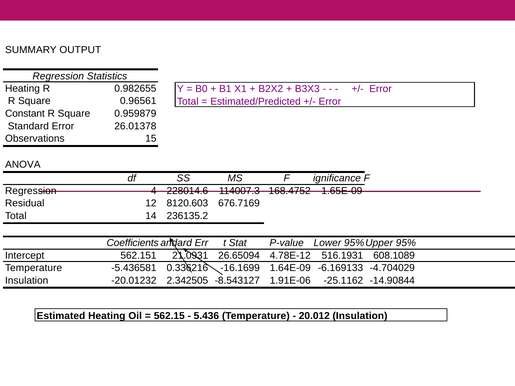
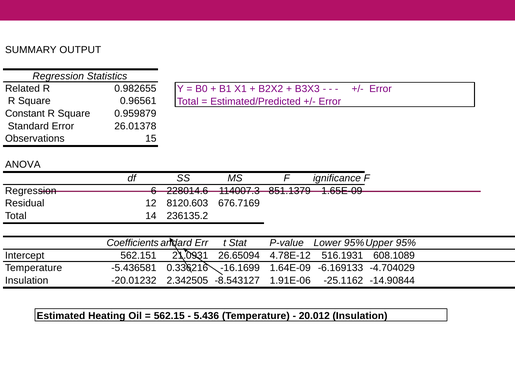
Heating at (22, 88): Heating -> Related
4: 4 -> 6
168.4752: 168.4752 -> 851.1379
